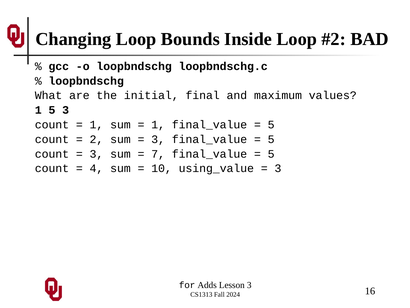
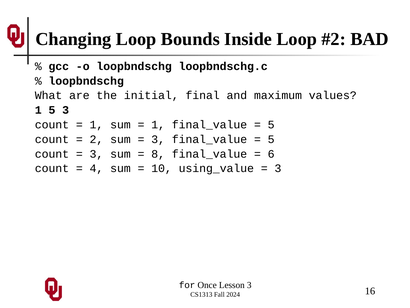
7: 7 -> 8
5 at (271, 154): 5 -> 6
Adds: Adds -> Once
